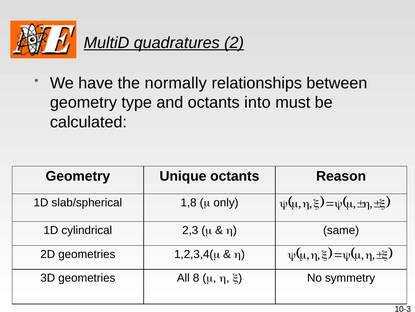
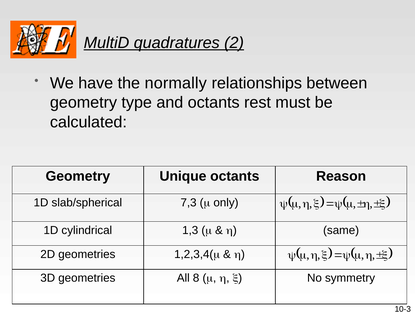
into: into -> rest
1,8: 1,8 -> 7,3
2,3: 2,3 -> 1,3
